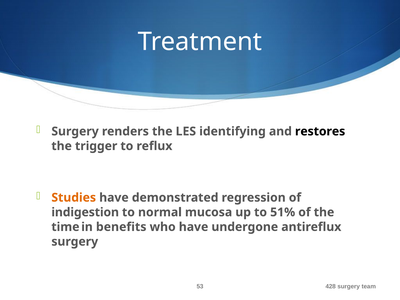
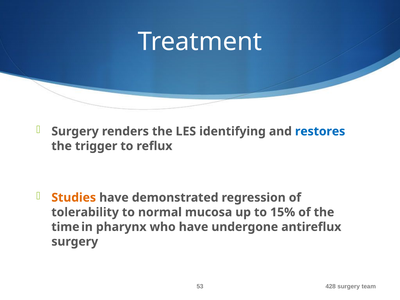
restores colour: black -> blue
indigestion: indigestion -> tolerability
51%: 51% -> 15%
benefits: benefits -> pharynx
